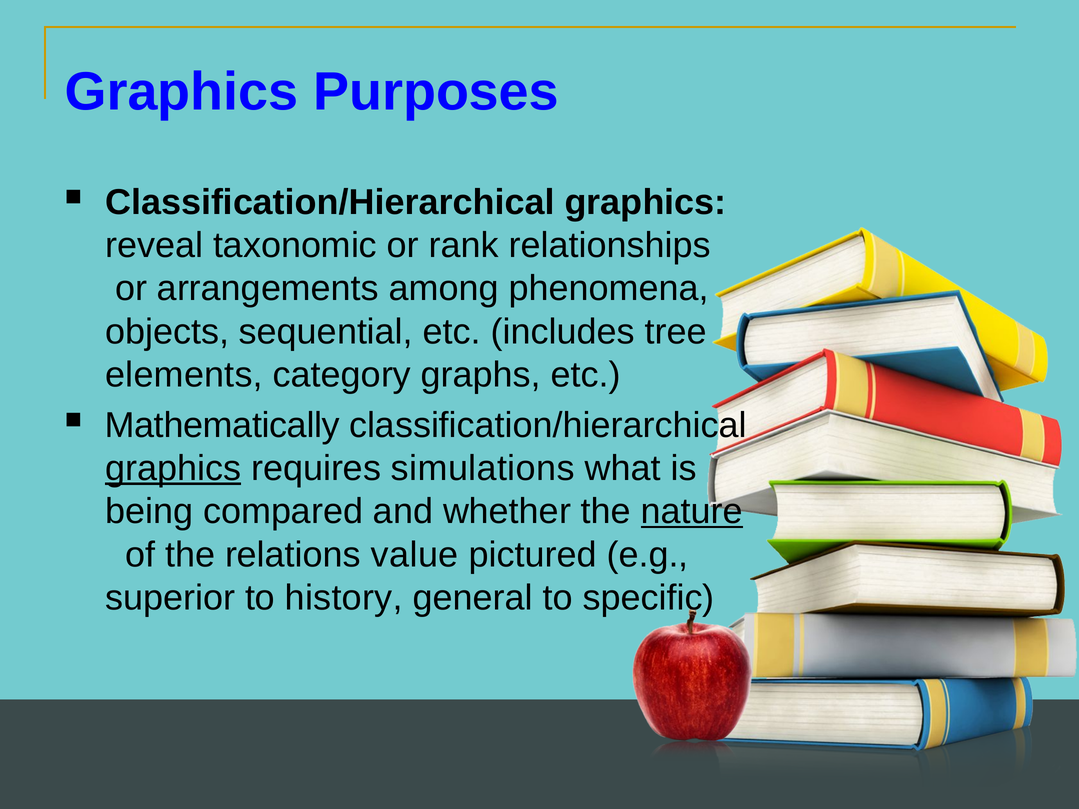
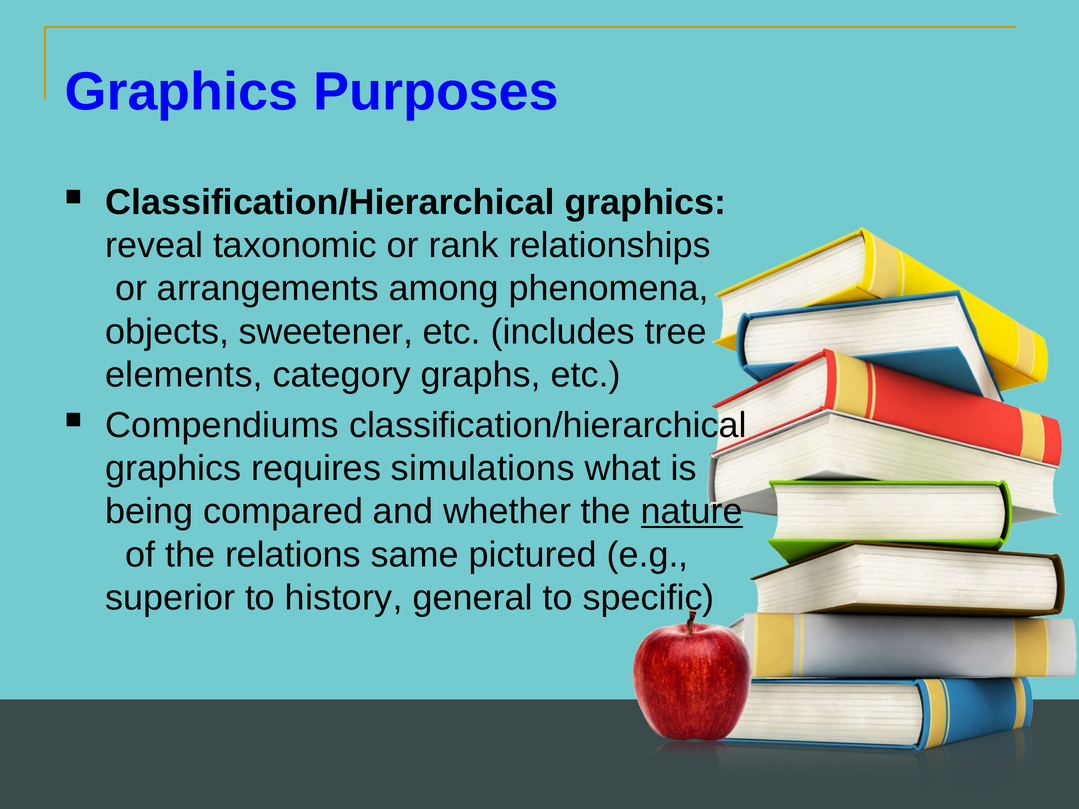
sequential: sequential -> sweetener
Mathematically: Mathematically -> Compendiums
graphics at (173, 468) underline: present -> none
value: value -> same
